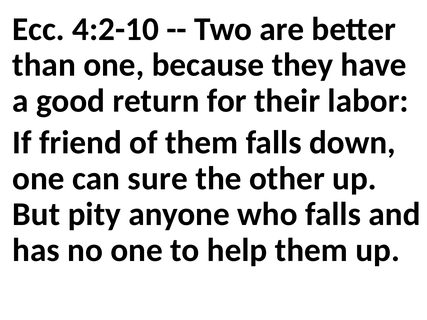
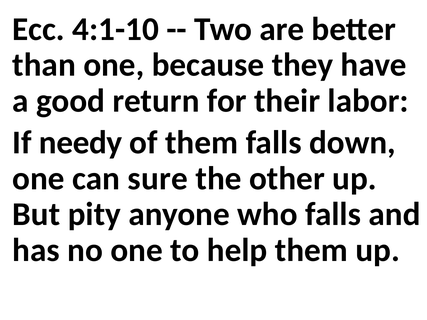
4:2-10: 4:2-10 -> 4:1-10
friend: friend -> needy
